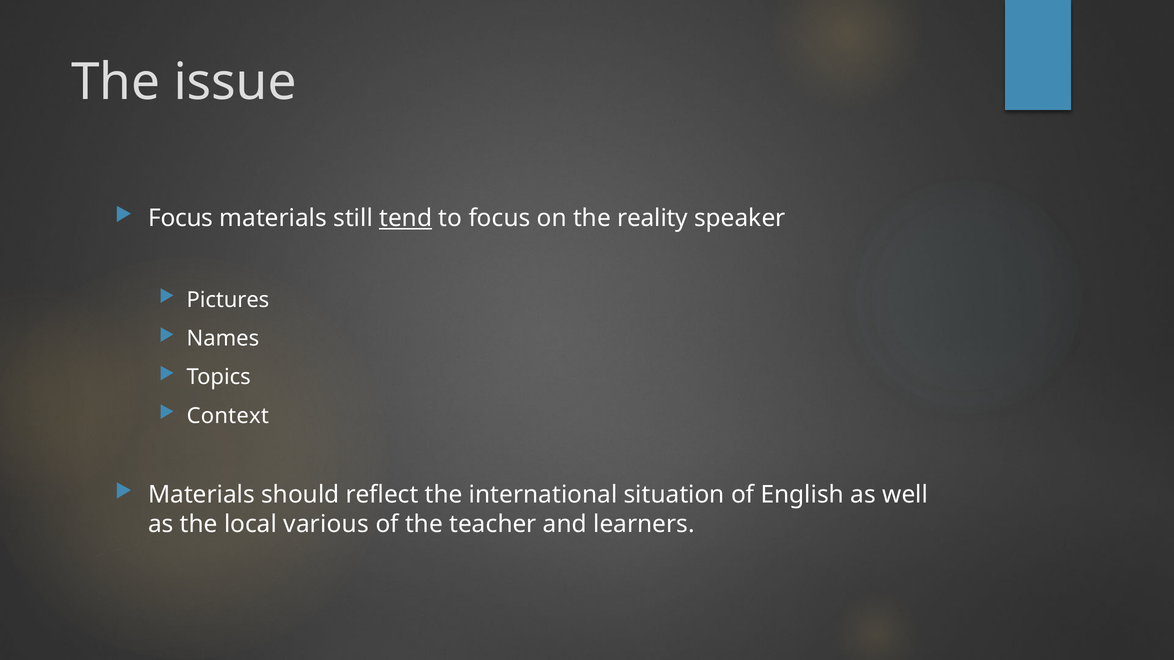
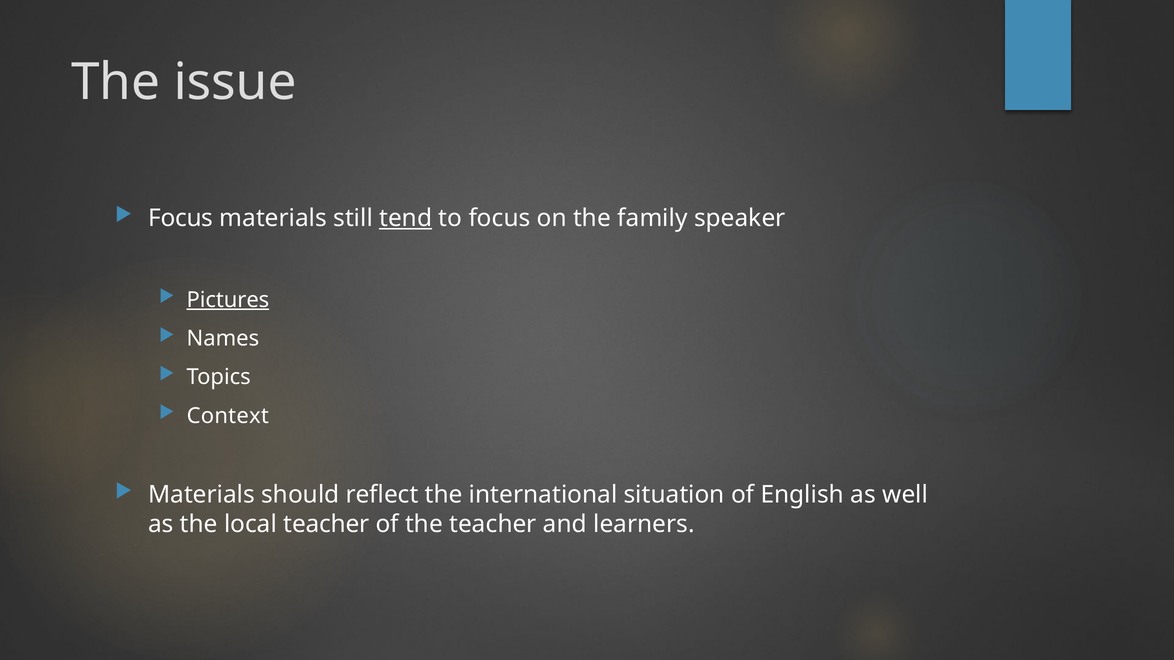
reality: reality -> family
Pictures underline: none -> present
local various: various -> teacher
